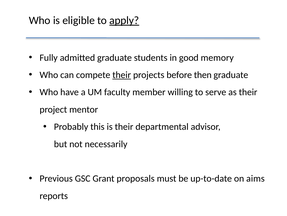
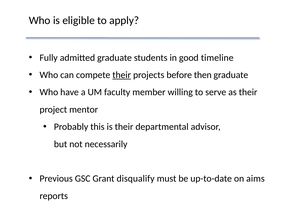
apply underline: present -> none
memory: memory -> timeline
proposals: proposals -> disqualify
